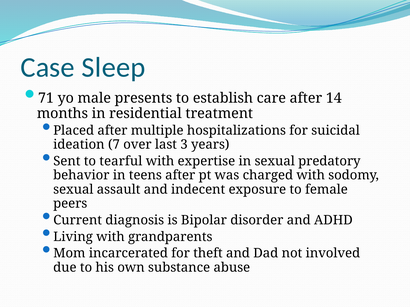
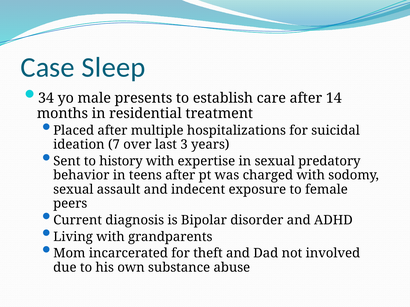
71: 71 -> 34
tearful: tearful -> history
